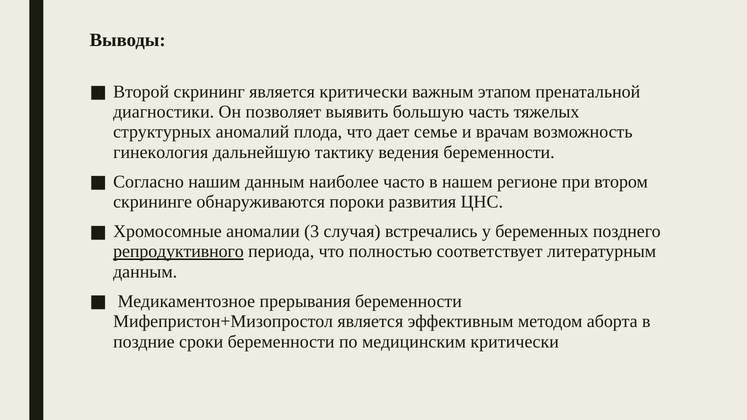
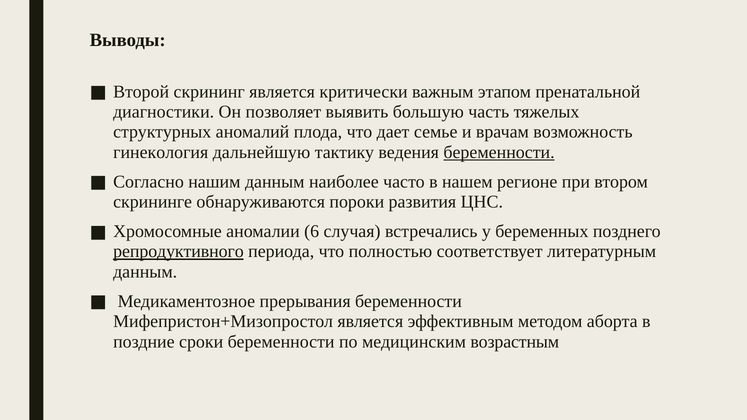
беременности at (499, 152) underline: none -> present
3: 3 -> 6
медицинским критически: критически -> возрастным
